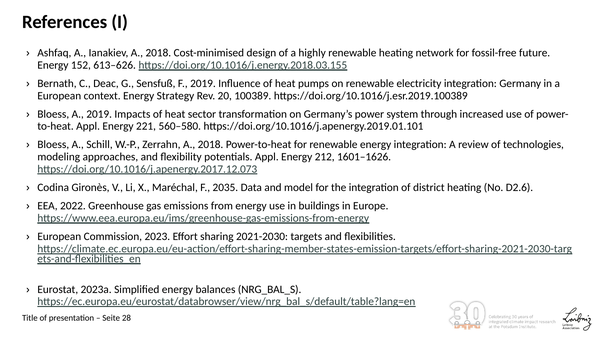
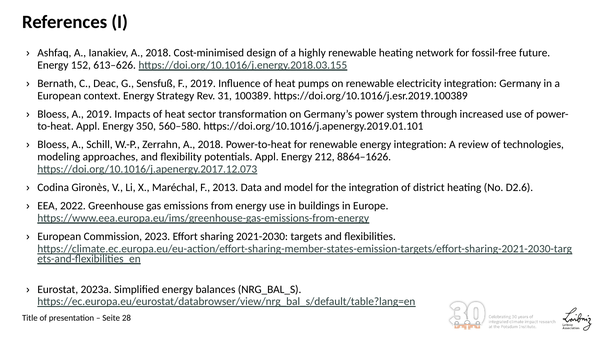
20: 20 -> 31
221: 221 -> 350
1601–1626: 1601–1626 -> 8864–1626
2035: 2035 -> 2013
